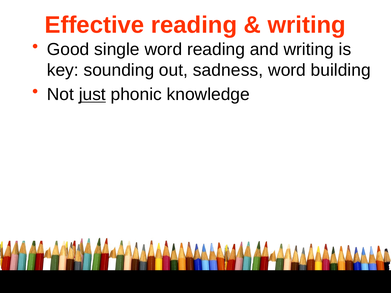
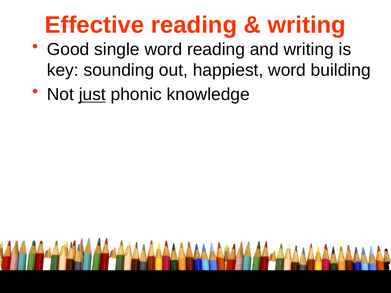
sadness: sadness -> happiest
